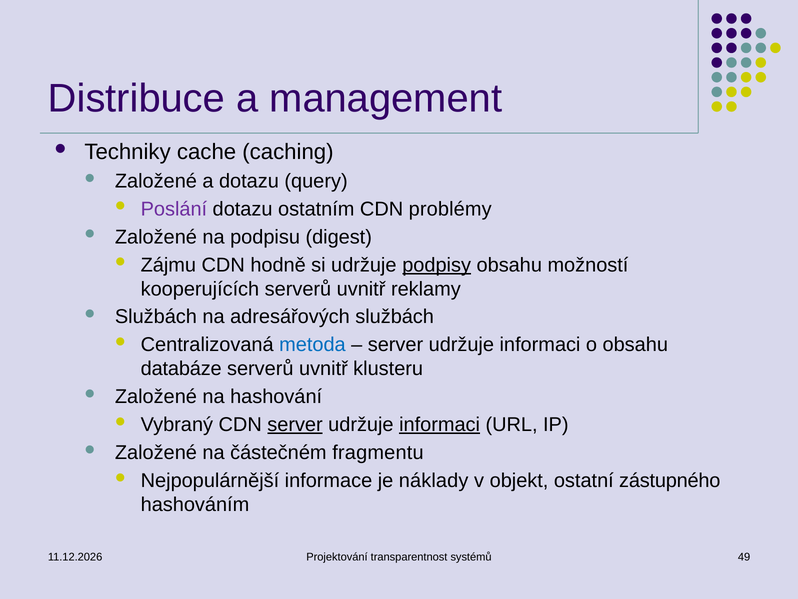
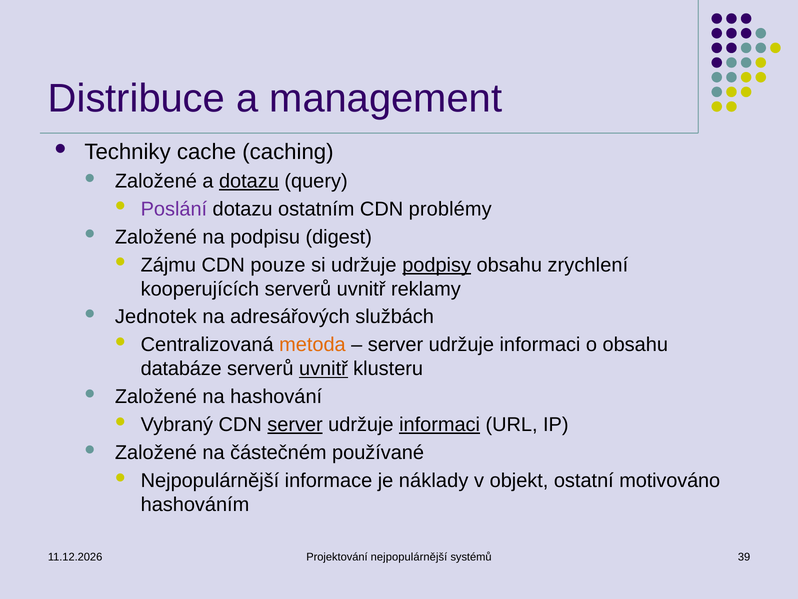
dotazu at (249, 181) underline: none -> present
hodně: hodně -> pouze
možností: možností -> zrychlení
Službách at (156, 317): Službách -> Jednotek
metoda colour: blue -> orange
uvnitř at (323, 368) underline: none -> present
fragmentu: fragmentu -> používané
zástupného: zástupného -> motivováno
Projektování transparentnost: transparentnost -> nejpopulárnější
49: 49 -> 39
